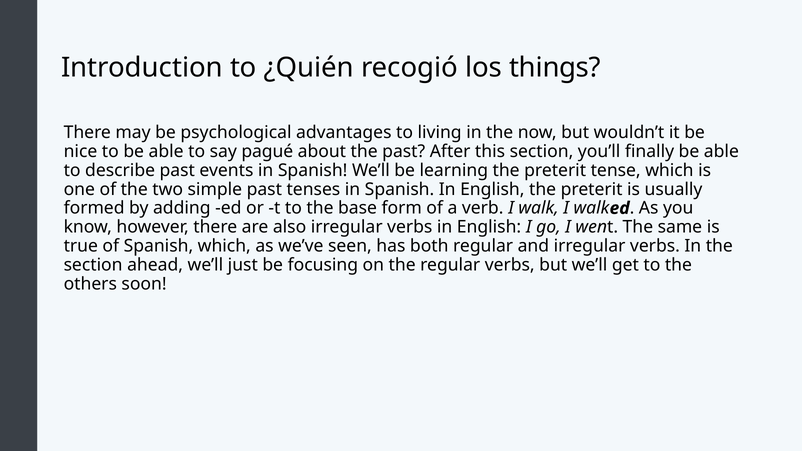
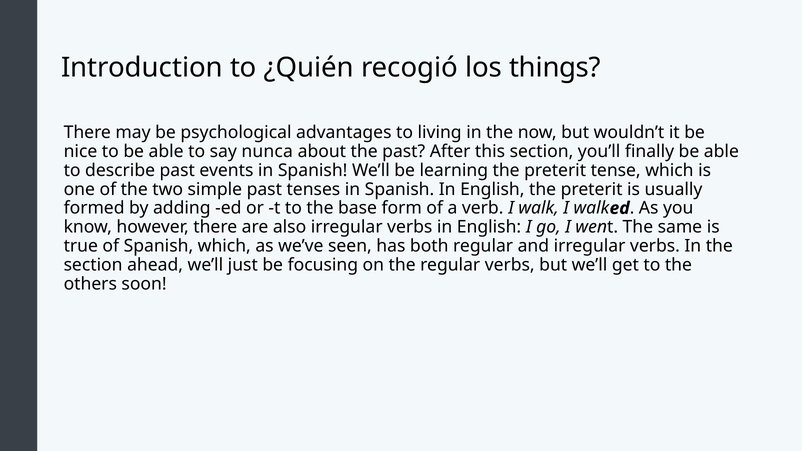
pagué: pagué -> nunca
